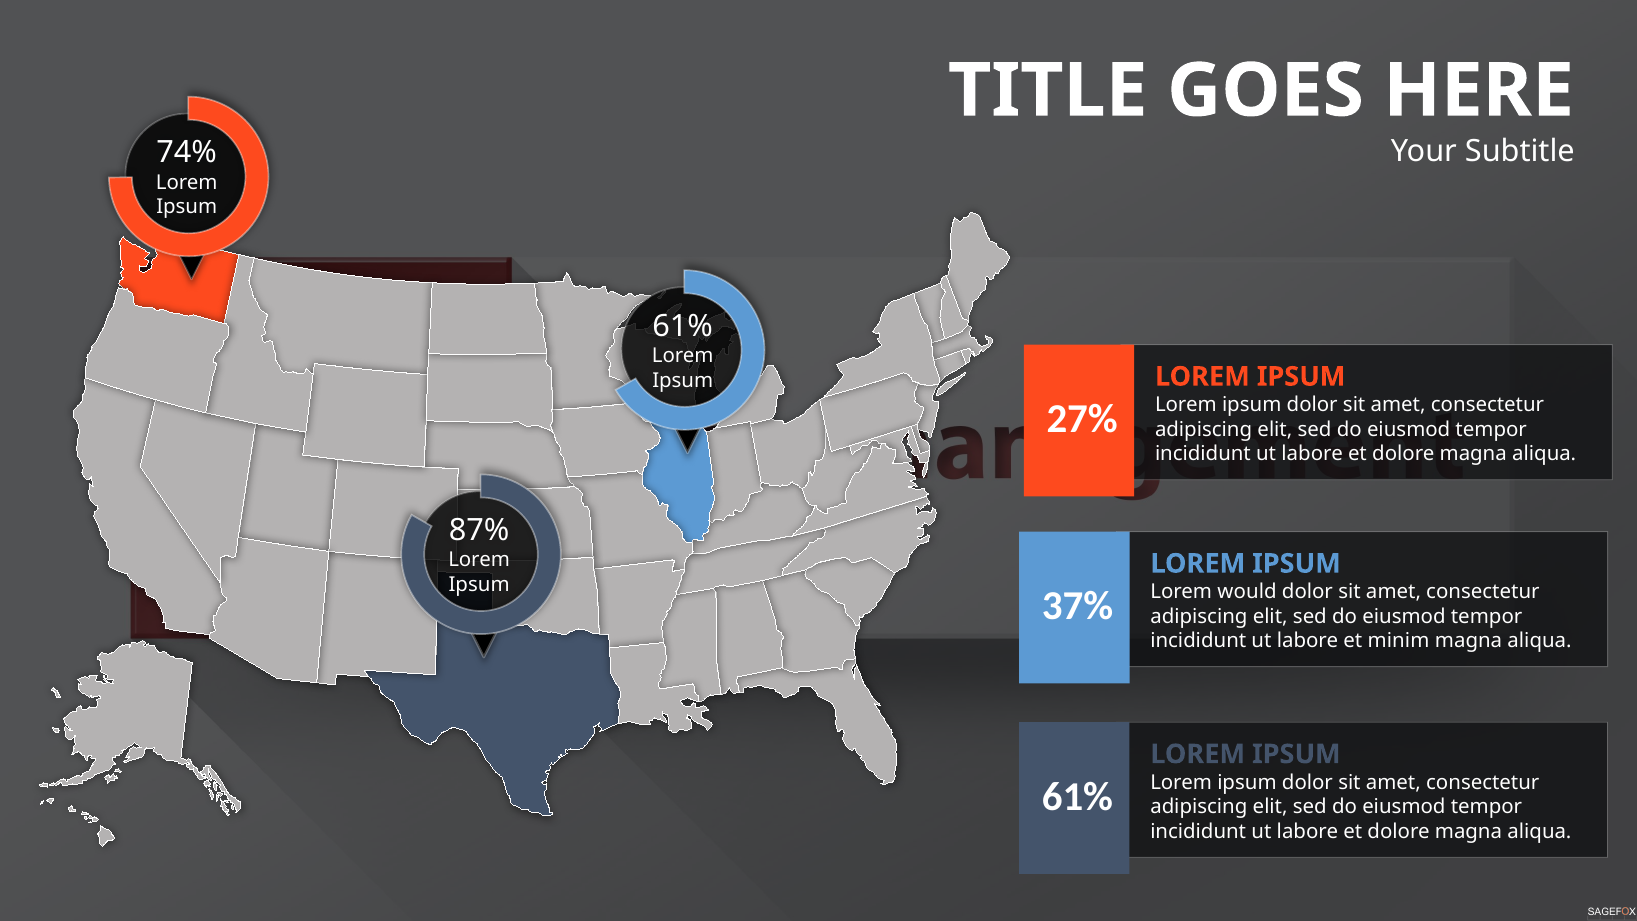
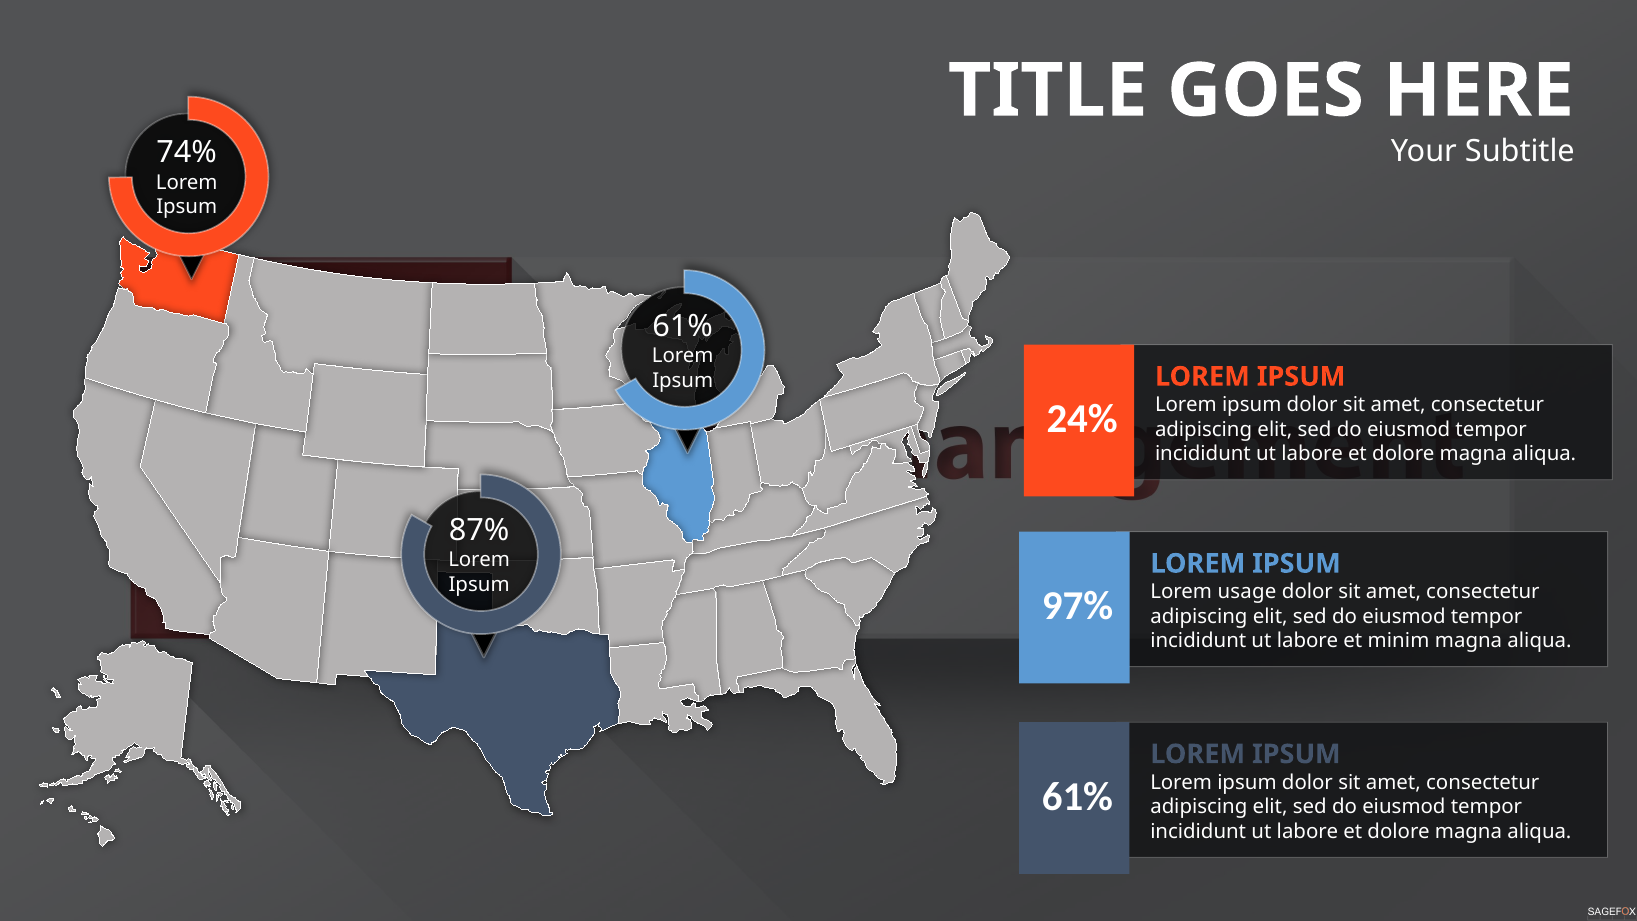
27%: 27% -> 24%
would: would -> usage
37%: 37% -> 97%
